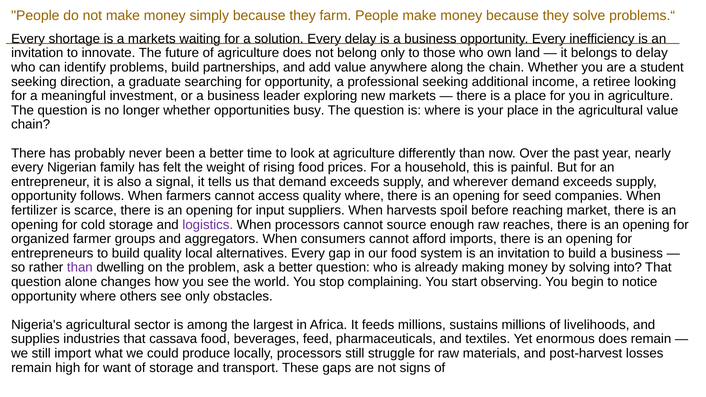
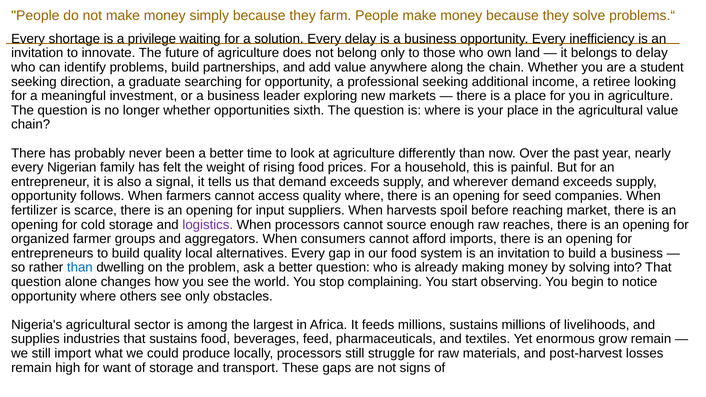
a markets: markets -> privilege
busy: busy -> sixth
than at (80, 268) colour: purple -> blue
that cassava: cassava -> sustains
enormous does: does -> grow
